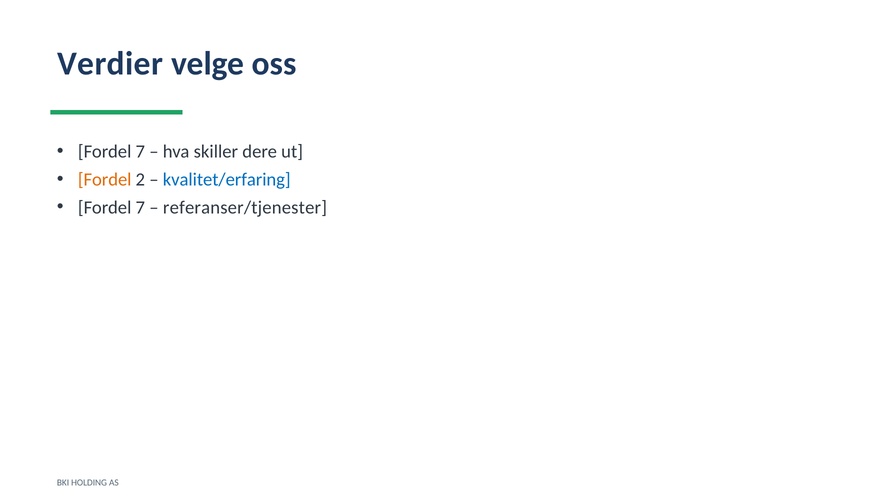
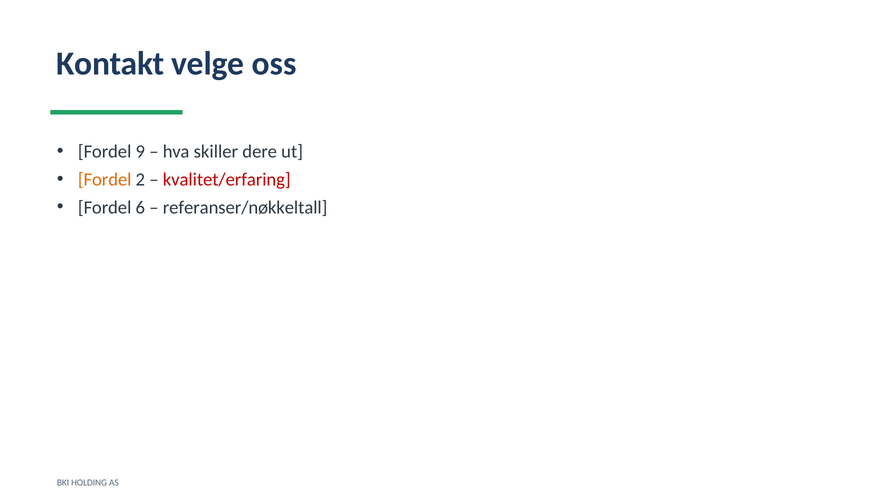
Verdier: Verdier -> Kontakt
7 at (140, 152): 7 -> 9
kvalitet/erfaring colour: blue -> red
7 at (140, 208): 7 -> 6
referanser/tjenester: referanser/tjenester -> referanser/nøkkeltall
